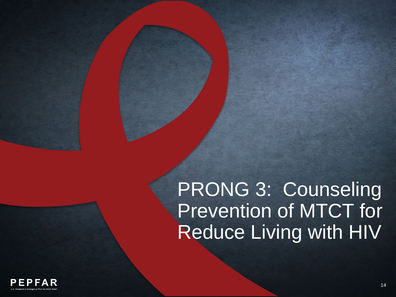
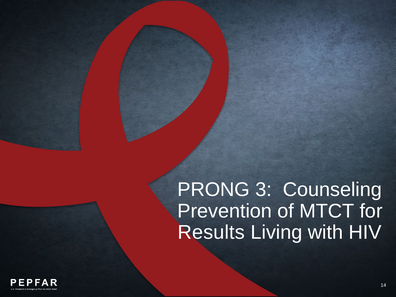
Reduce: Reduce -> Results
